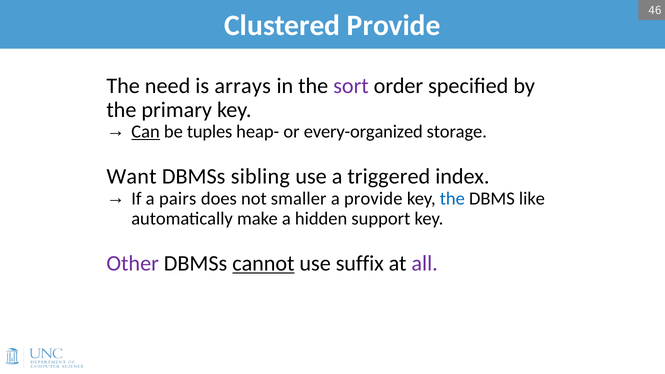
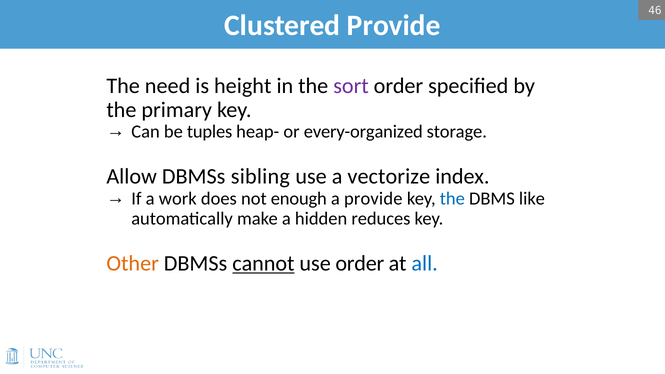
arrays: arrays -> height
Can underline: present -> none
Want: Want -> Allow
triggered: triggered -> vectorize
pairs: pairs -> work
smaller: smaller -> enough
support: support -> reduces
Other colour: purple -> orange
use suffix: suffix -> order
all colour: purple -> blue
